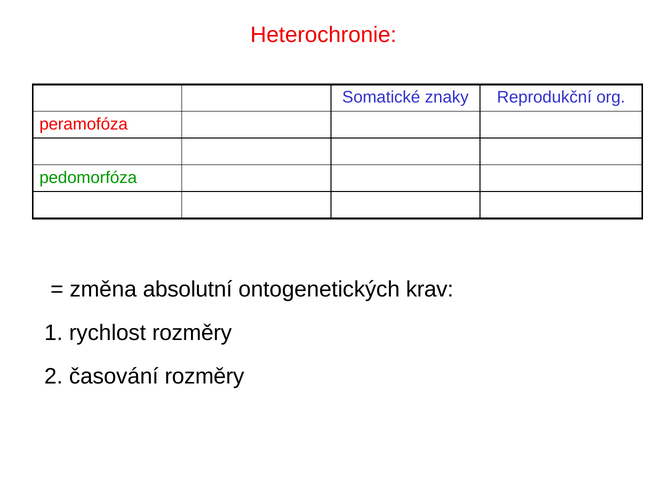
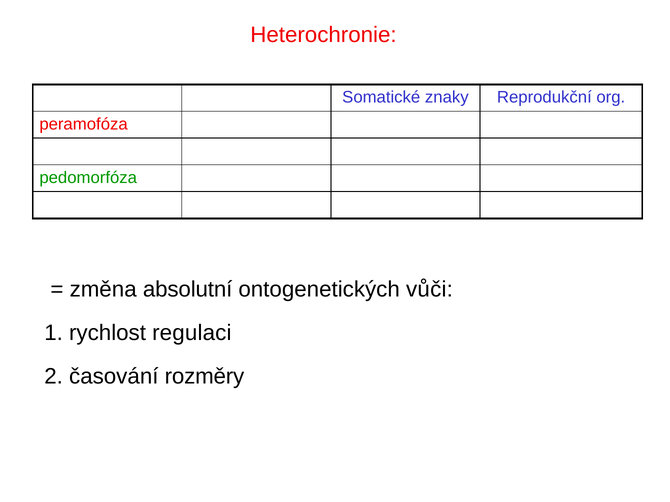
krav: krav -> vůči
rychlost rozměry: rozměry -> regulaci
